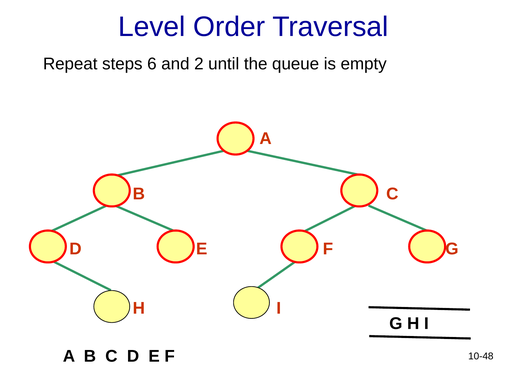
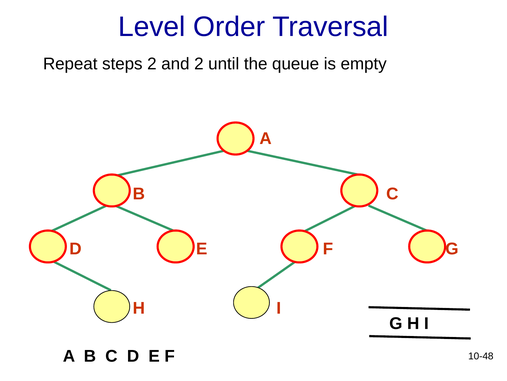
steps 6: 6 -> 2
